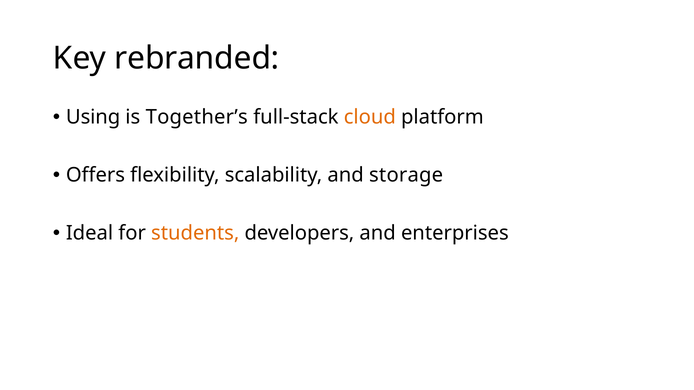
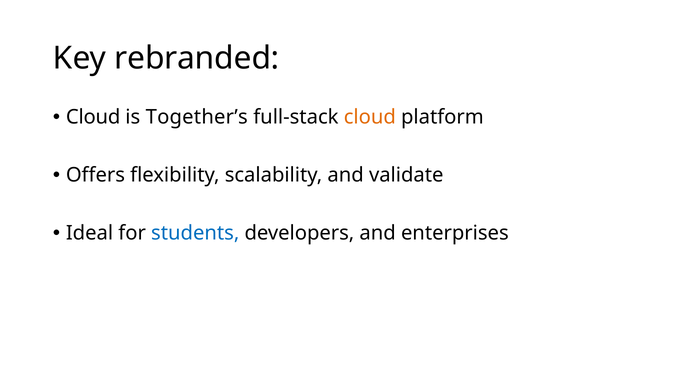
Using at (93, 117): Using -> Cloud
storage: storage -> validate
students colour: orange -> blue
